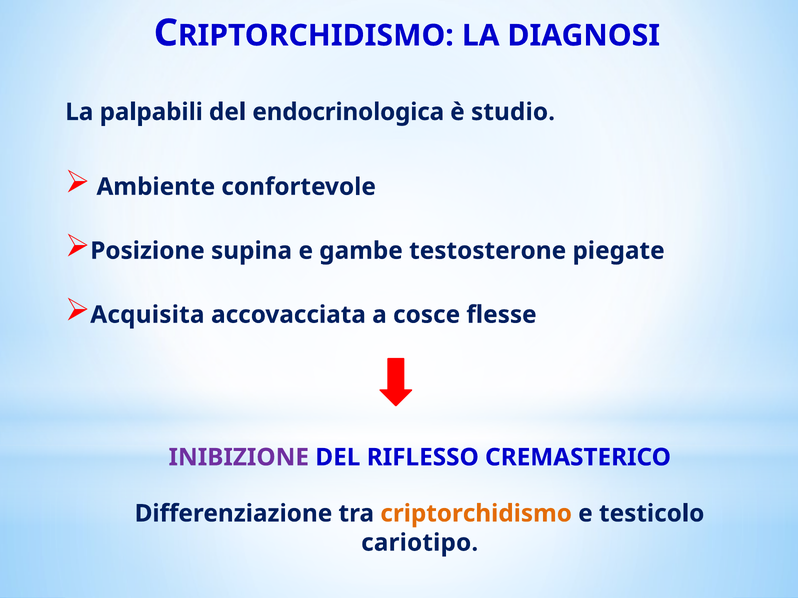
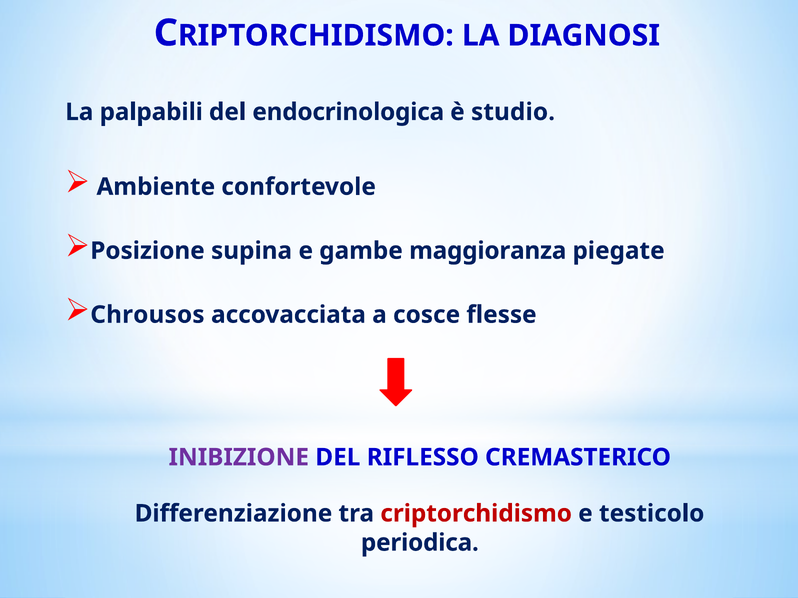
testosterone: testosterone -> maggioranza
Acquisita: Acquisita -> Chrousos
criptorchidismo colour: orange -> red
cariotipo: cariotipo -> periodica
